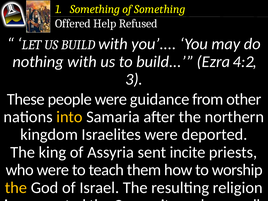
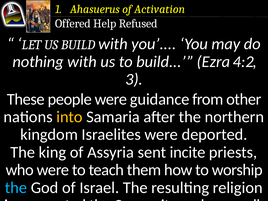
Something at (95, 9): Something -> Ahasuerus
of Something: Something -> Activation
the at (16, 188) colour: yellow -> light blue
